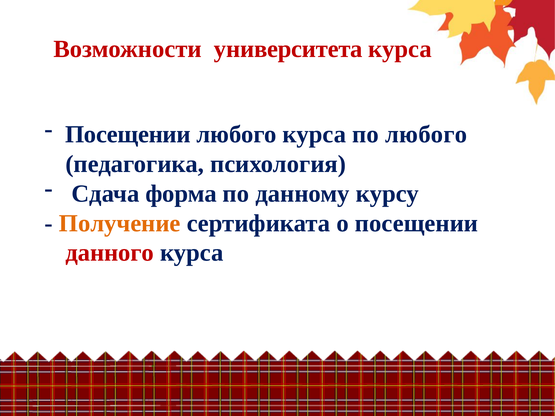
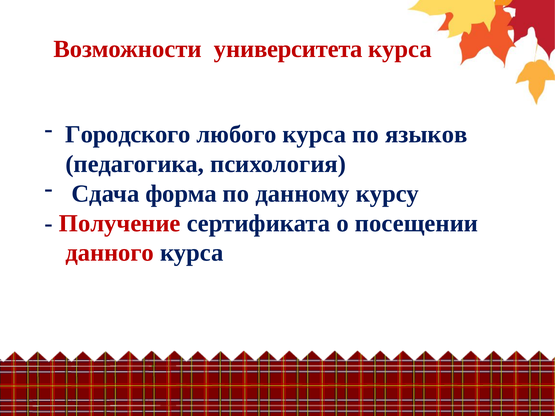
Посещении at (128, 135): Посещении -> Городского
по любого: любого -> языков
Получение colour: orange -> red
